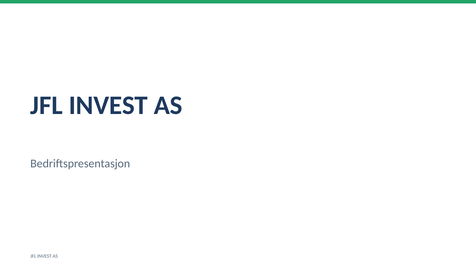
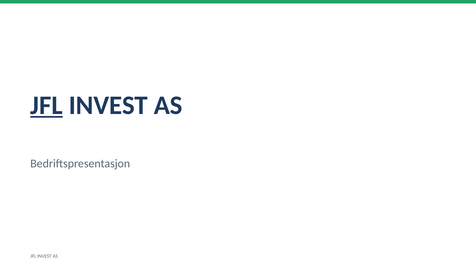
JFL at (46, 106) underline: none -> present
